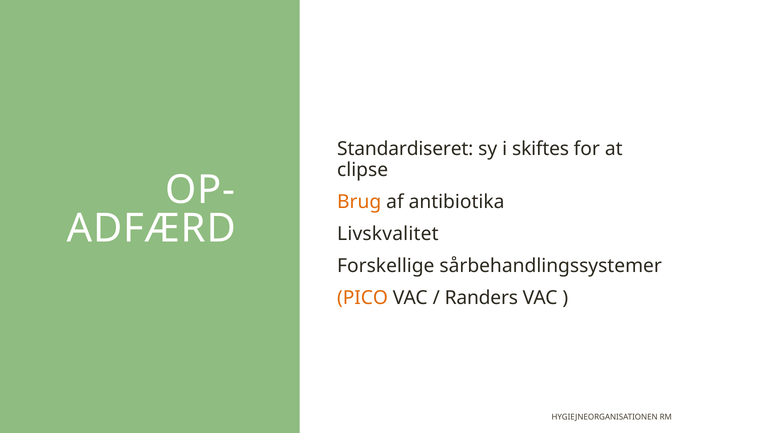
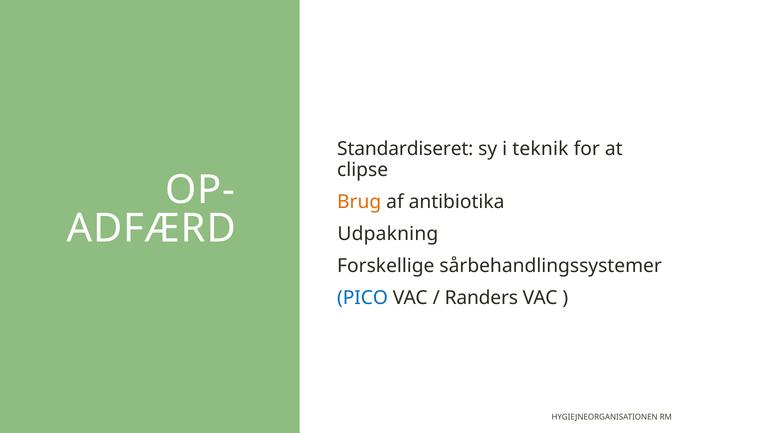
skiftes: skiftes -> teknik
Livskvalitet: Livskvalitet -> Udpakning
PICO colour: orange -> blue
